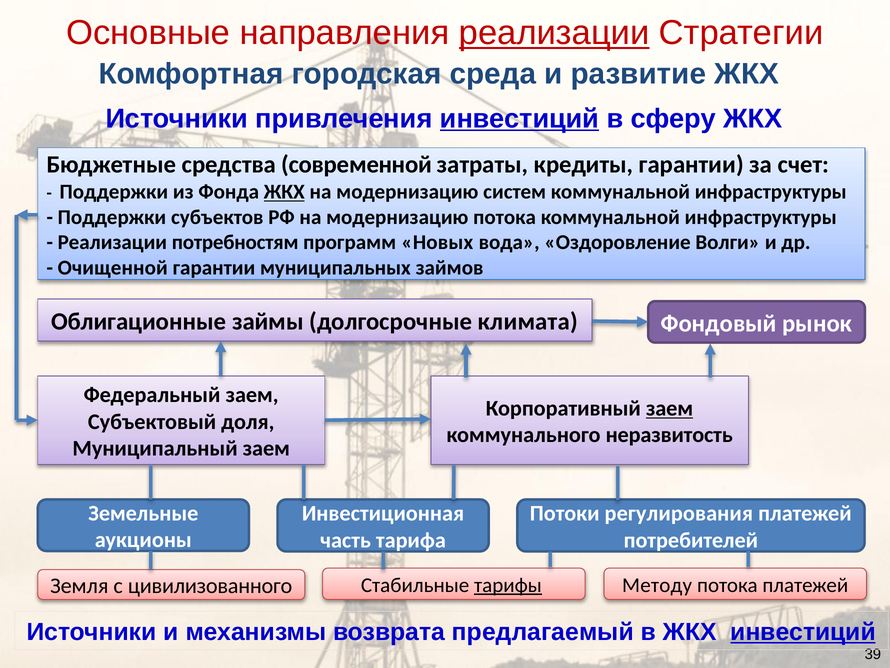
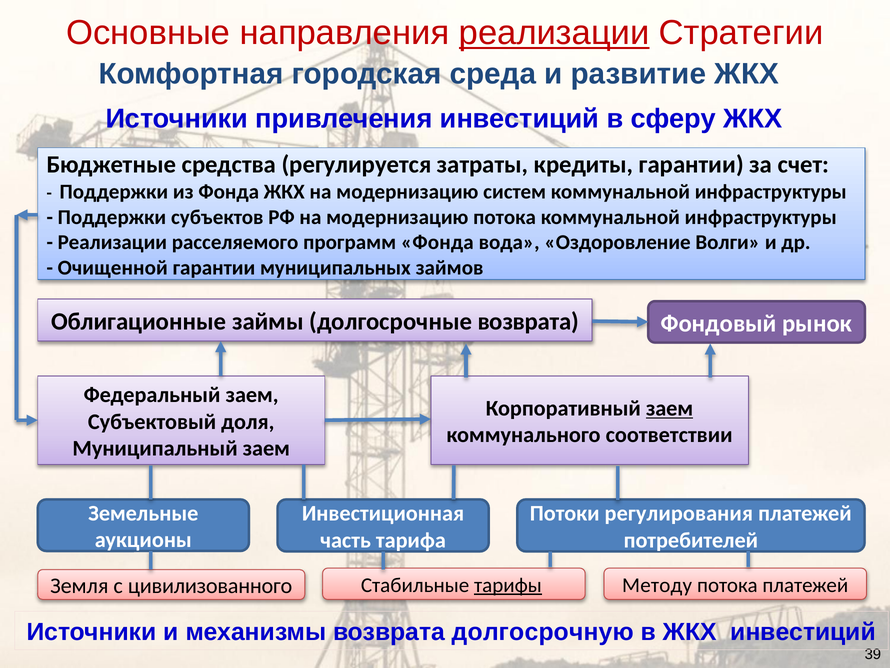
инвестиций at (520, 118) underline: present -> none
современной: современной -> регулируется
ЖКХ at (284, 192) underline: present -> none
потребностям: потребностям -> расселяемого
программ Новых: Новых -> Фонда
долгосрочные климата: климата -> возврата
неразвитость: неразвитость -> соответствии
предлагаемый: предлагаемый -> долгосрочную
инвестиций at (803, 632) underline: present -> none
